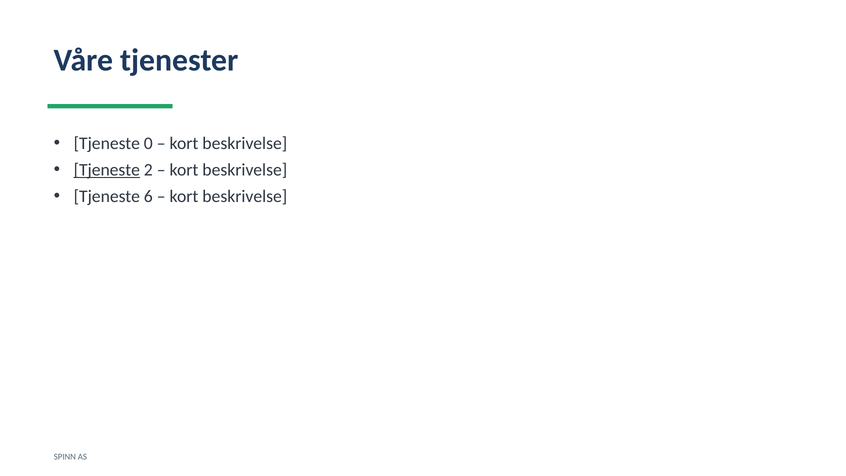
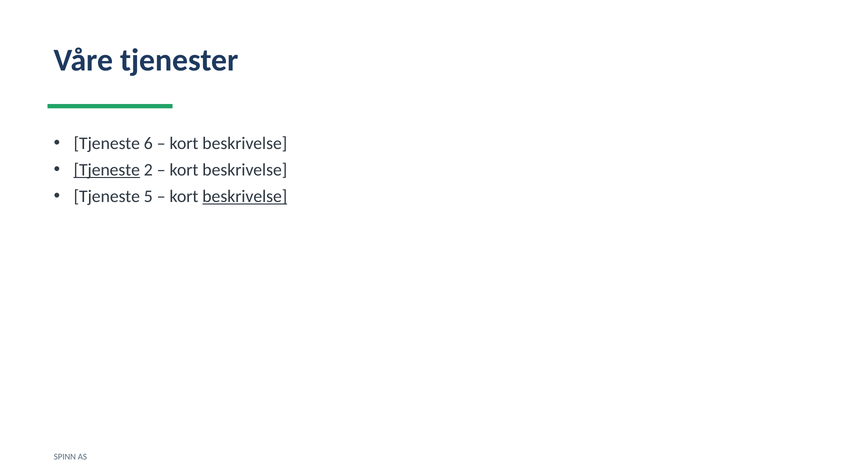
0: 0 -> 6
6: 6 -> 5
beskrivelse at (245, 196) underline: none -> present
